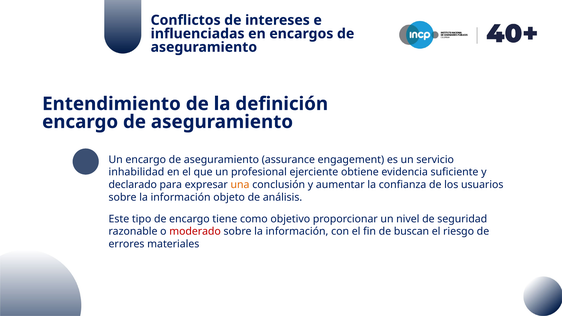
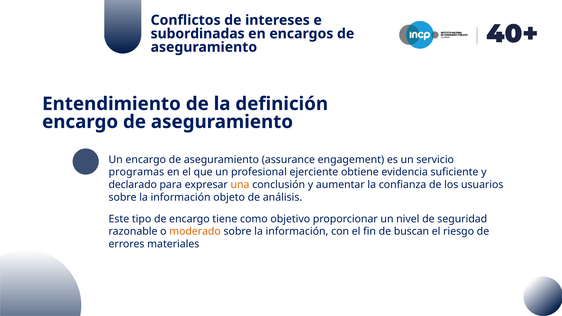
influenciadas: influenciadas -> subordinadas
inhabilidad: inhabilidad -> programas
moderado colour: red -> orange
